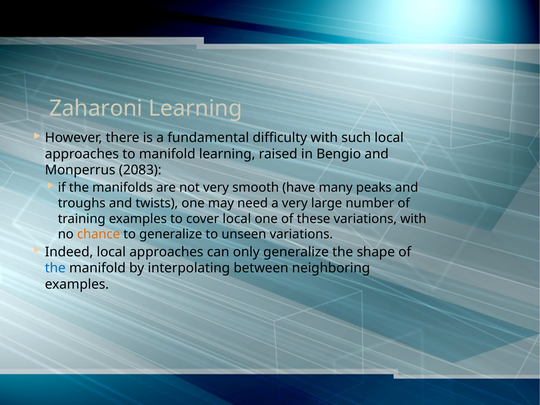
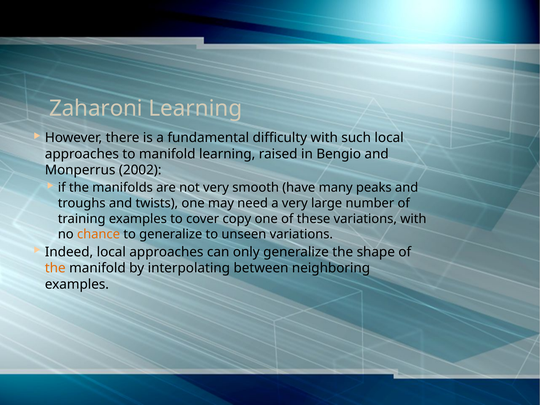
2083: 2083 -> 2002
cover local: local -> copy
the at (55, 268) colour: blue -> orange
